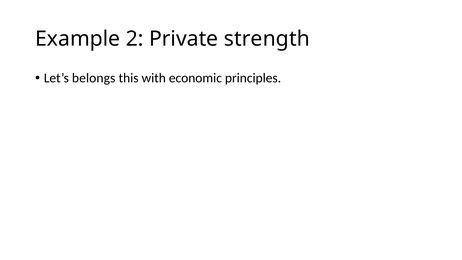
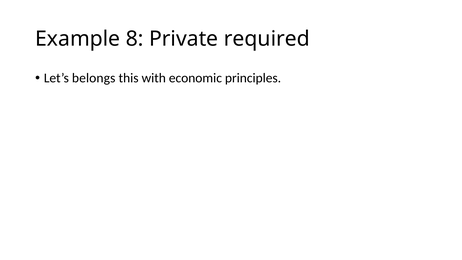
2: 2 -> 8
strength: strength -> required
